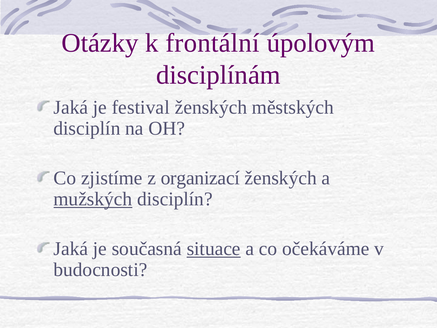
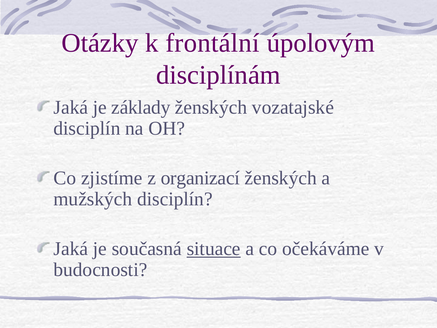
festival: festival -> základy
městských: městských -> vozatajské
mužských underline: present -> none
